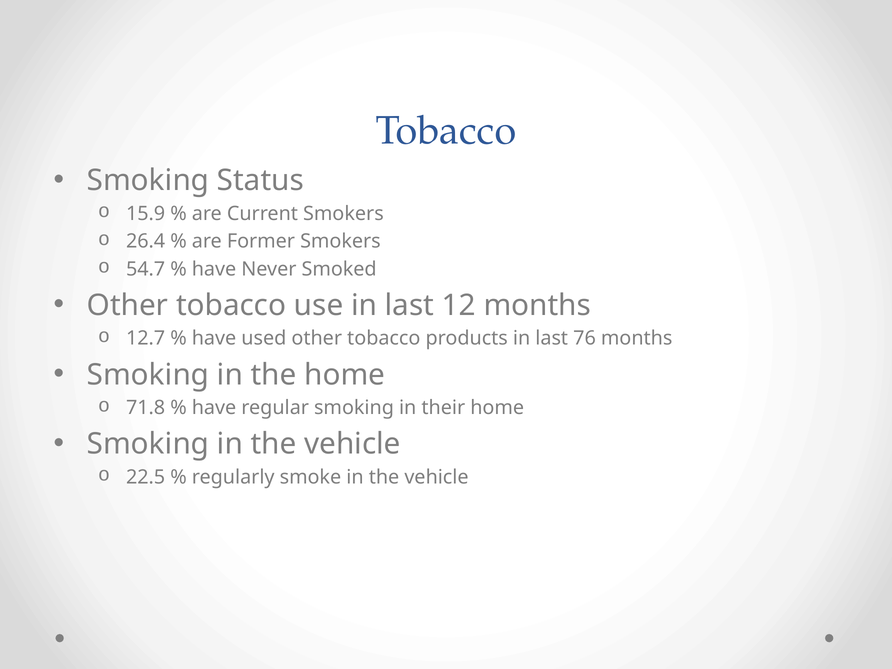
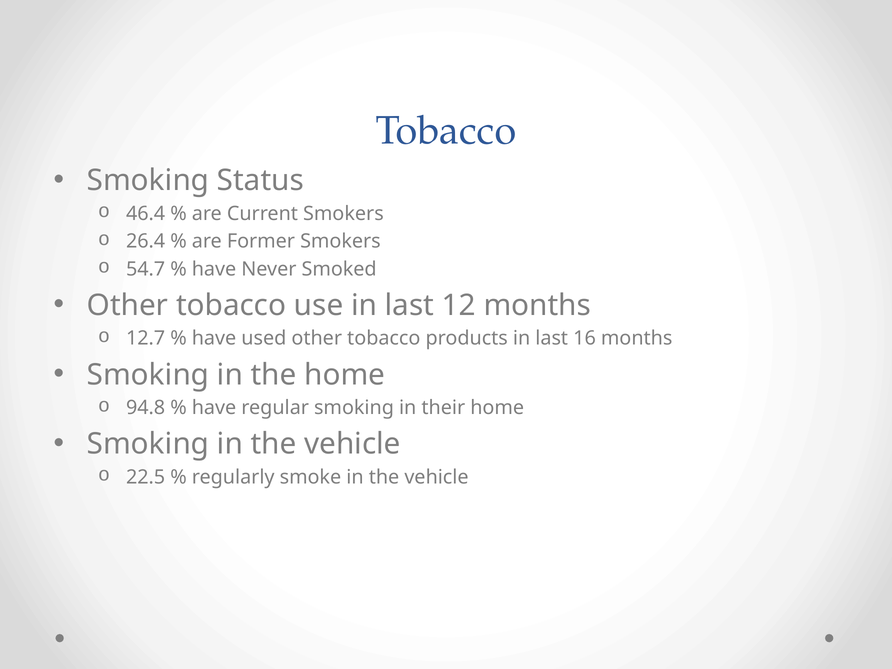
15.9: 15.9 -> 46.4
76: 76 -> 16
71.8: 71.8 -> 94.8
